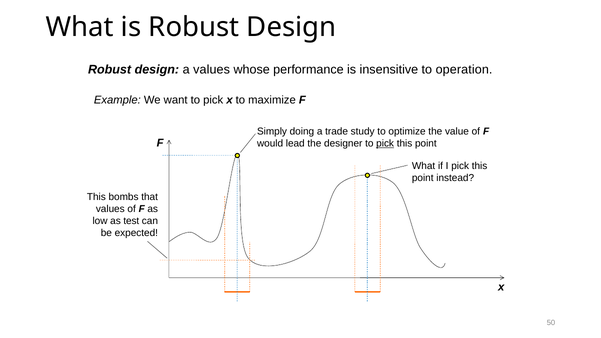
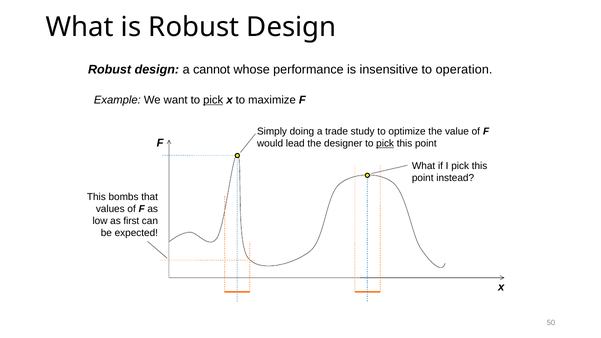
a values: values -> cannot
pick at (213, 100) underline: none -> present
test: test -> first
